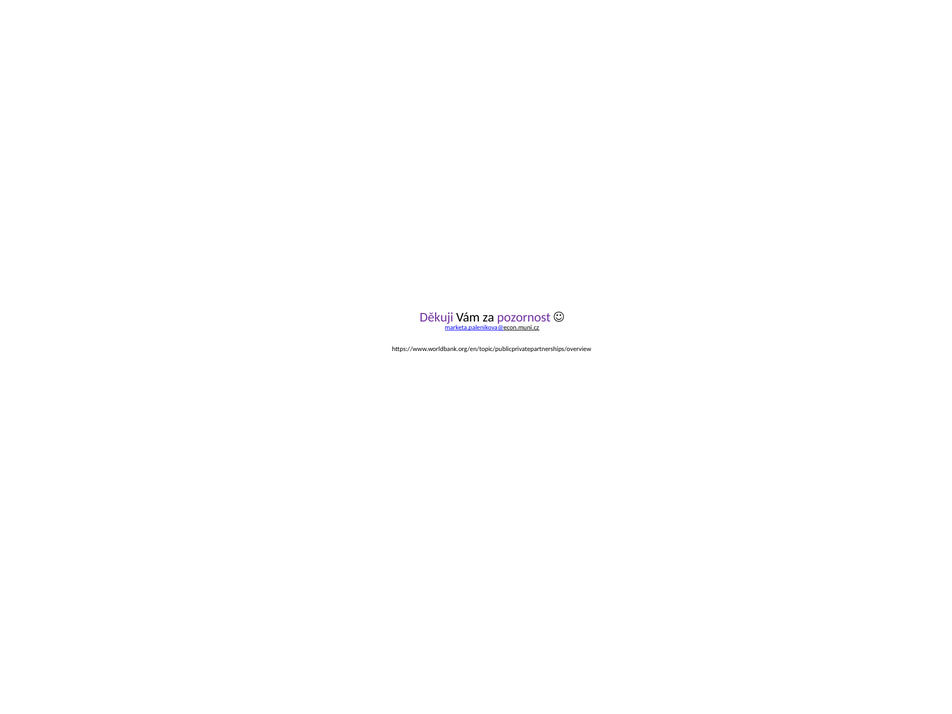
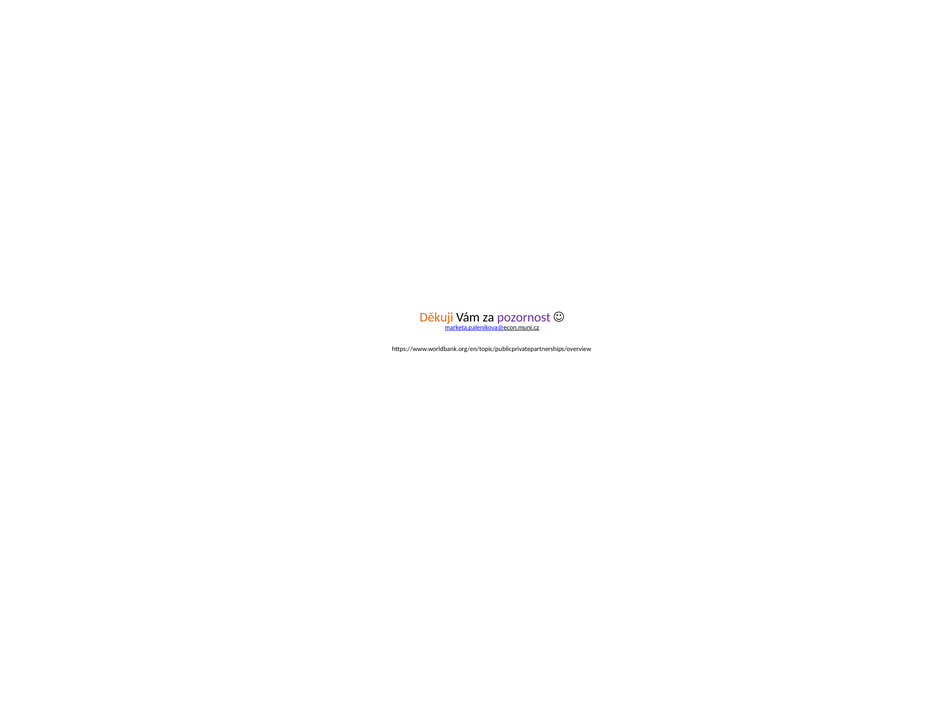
Děkuji colour: purple -> orange
